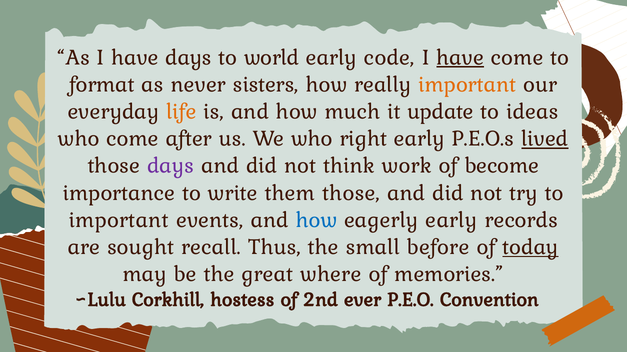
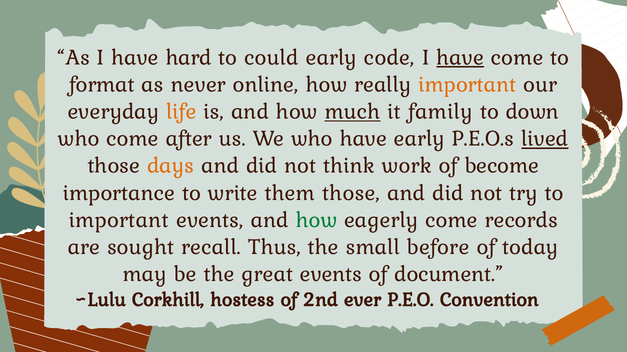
have days: days -> hard
world: world -> could
sisters: sisters -> online
much underline: none -> present
update: update -> family
ideas: ideas -> down
who right: right -> have
days at (171, 166) colour: purple -> orange
how at (316, 220) colour: blue -> green
eagerly early: early -> come
today underline: present -> none
great where: where -> events
memories: memories -> document
